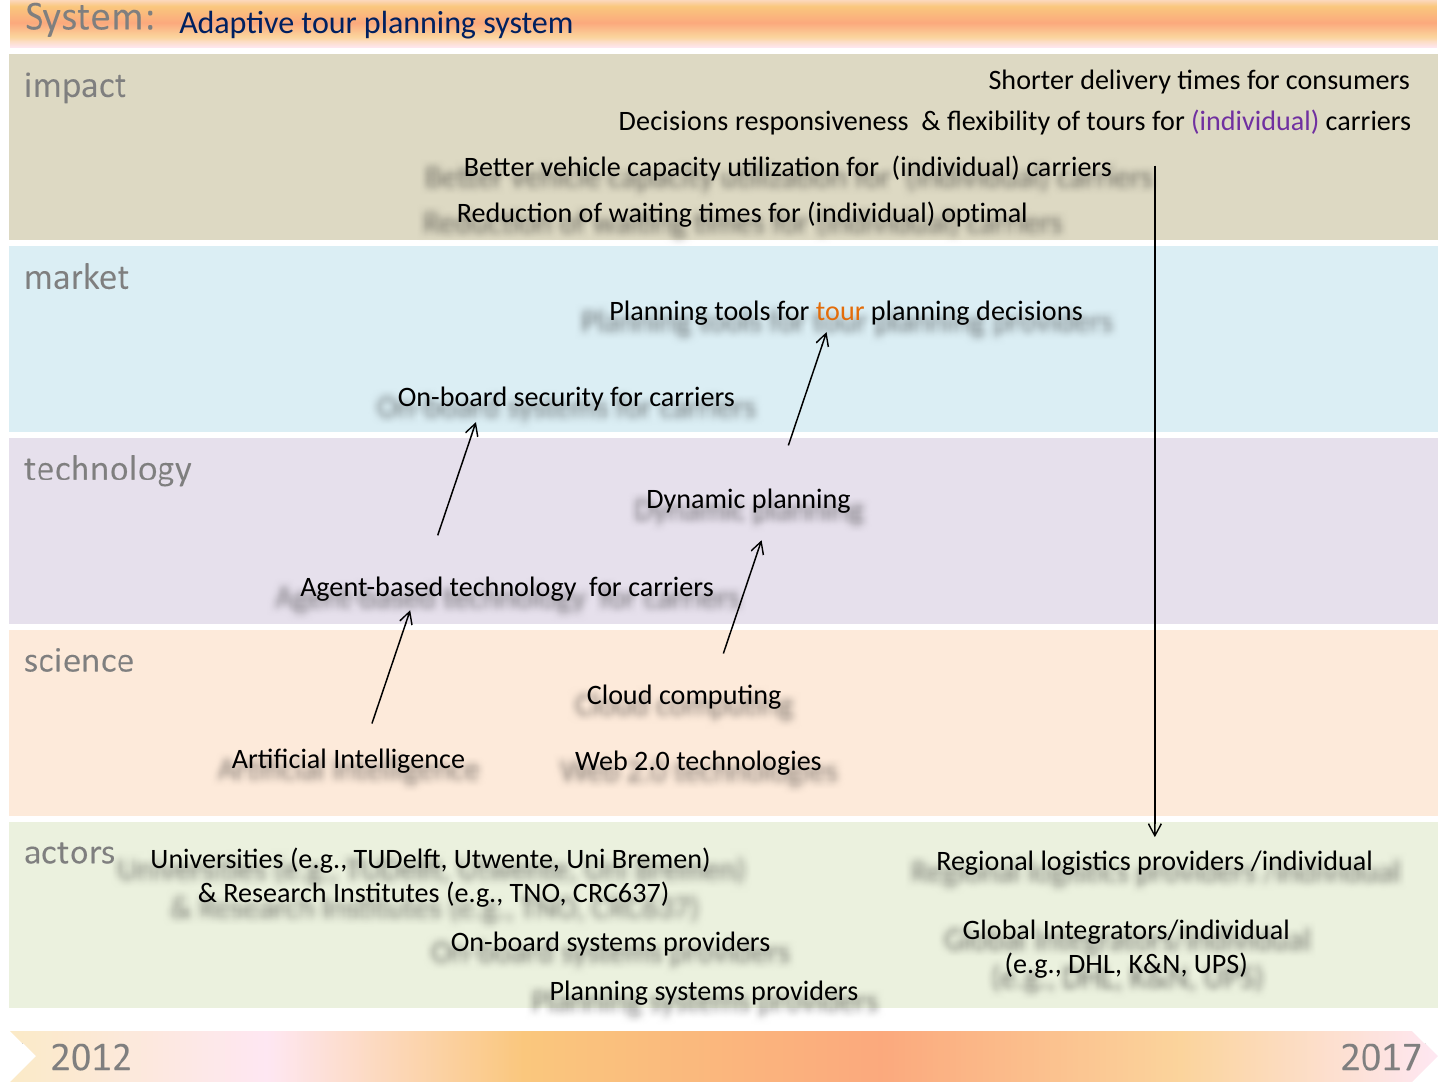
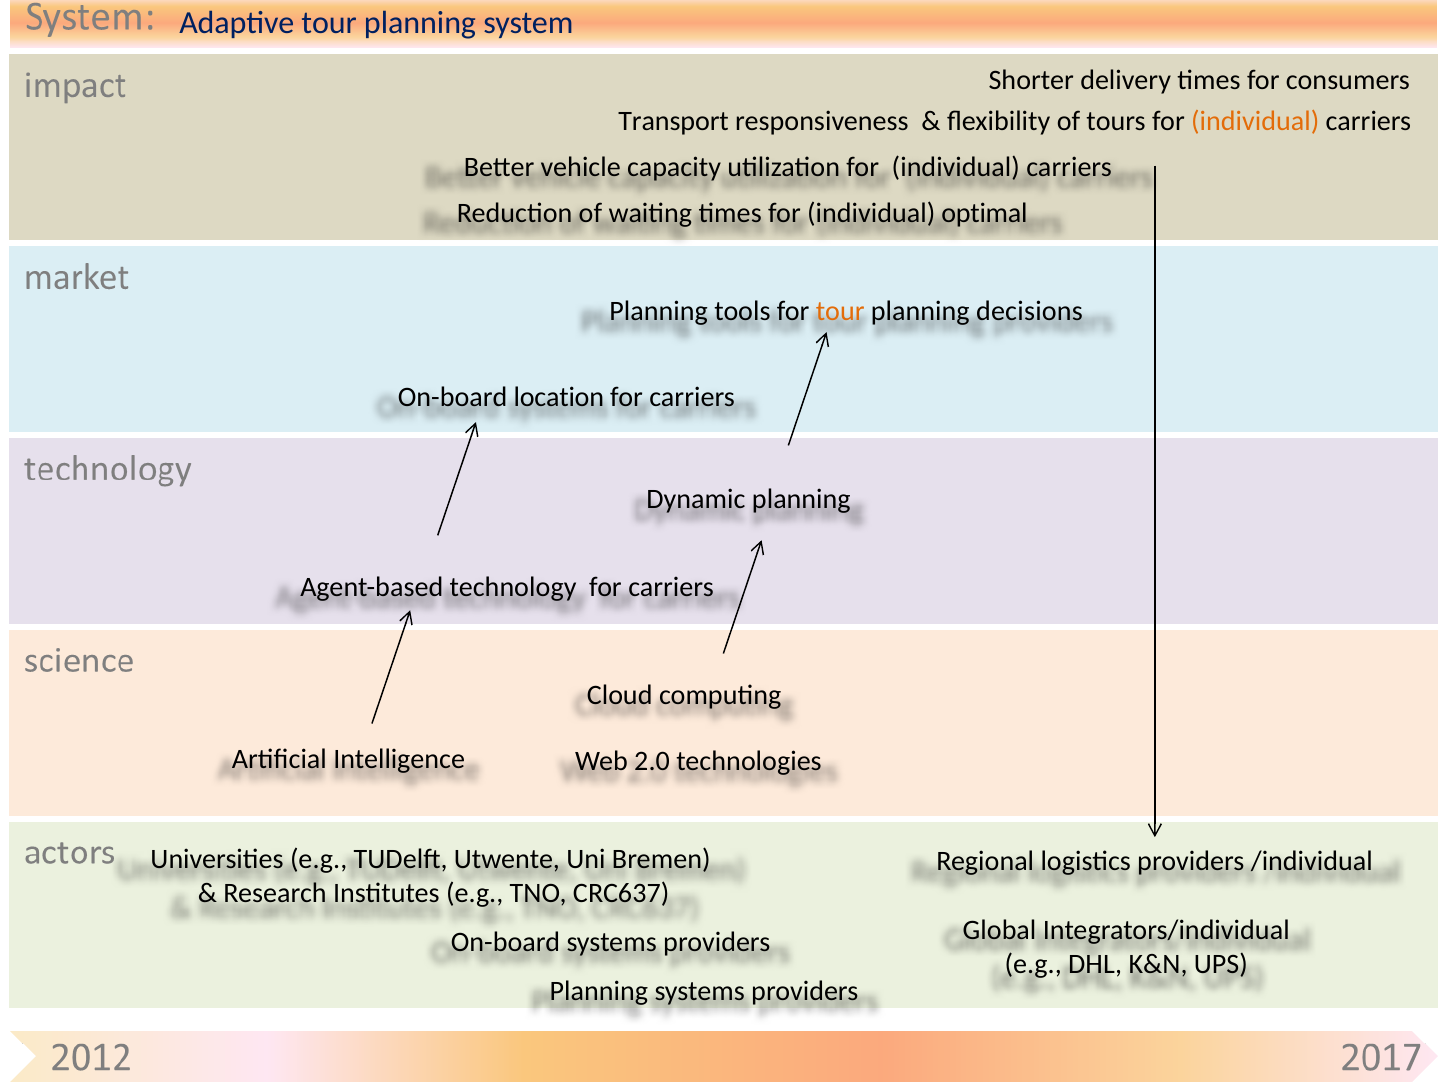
Decisions at (673, 121): Decisions -> Transport
individual at (1255, 121) colour: purple -> orange
security: security -> location
